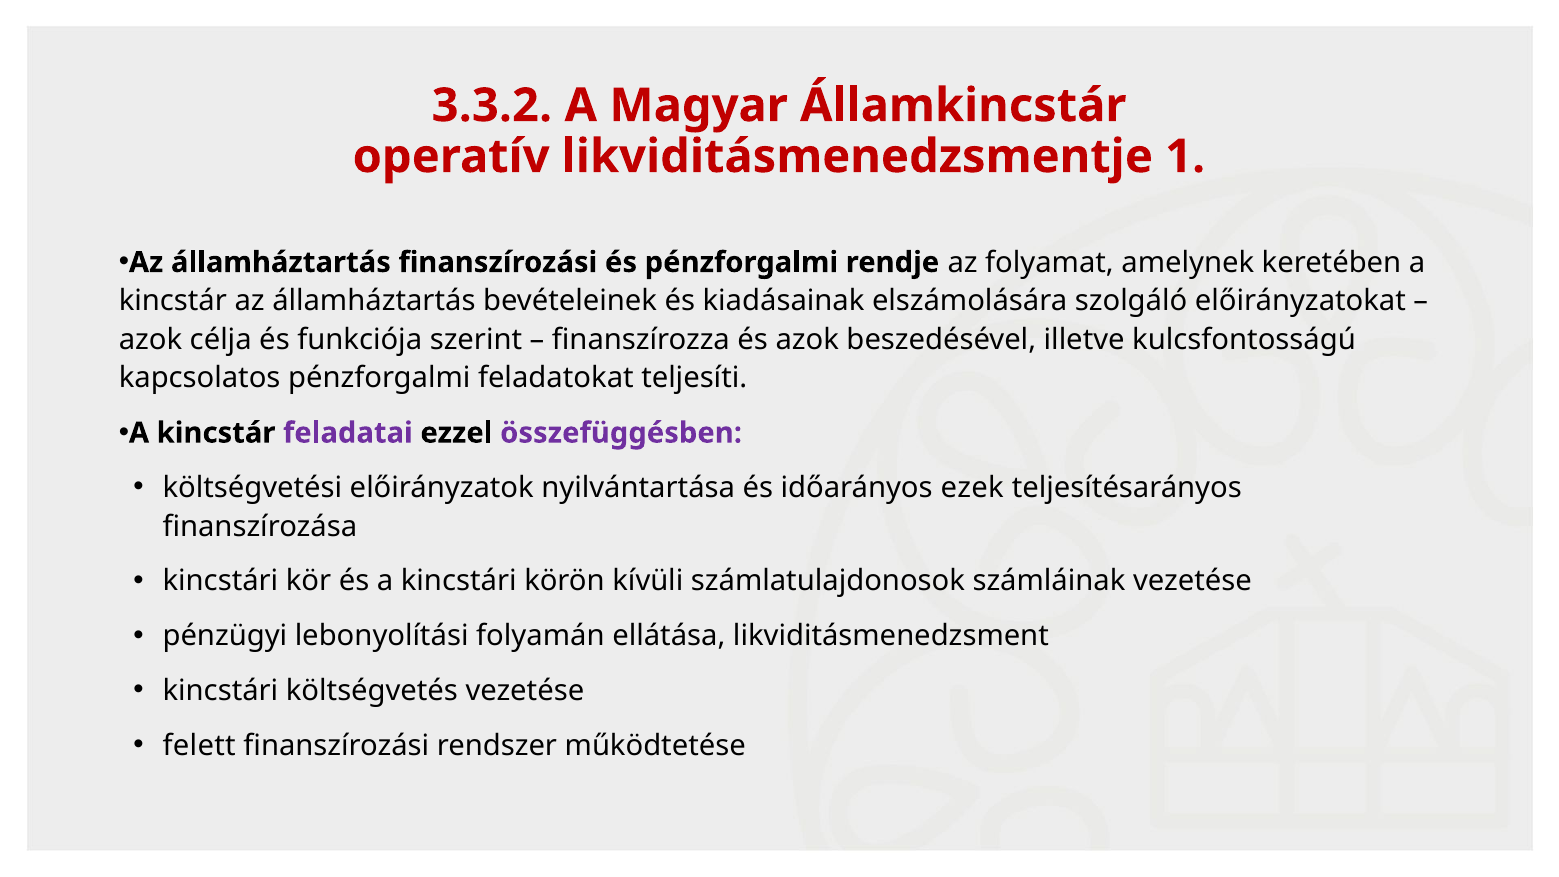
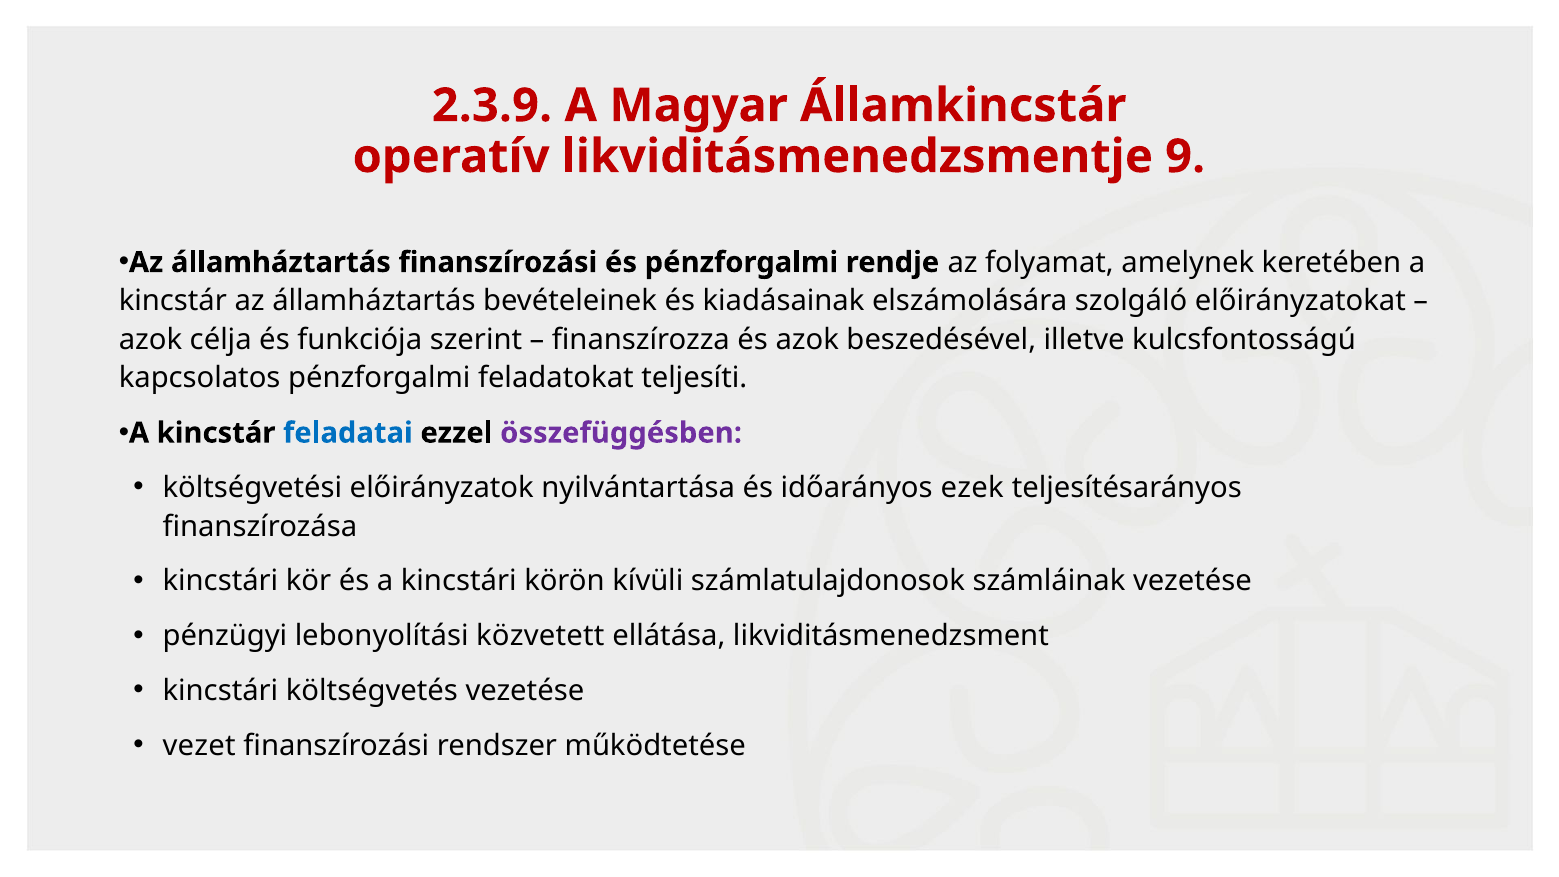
3.3.2: 3.3.2 -> 2.3.9
1: 1 -> 9
feladatai colour: purple -> blue
folyamán: folyamán -> közvetett
felett: felett -> vezet
